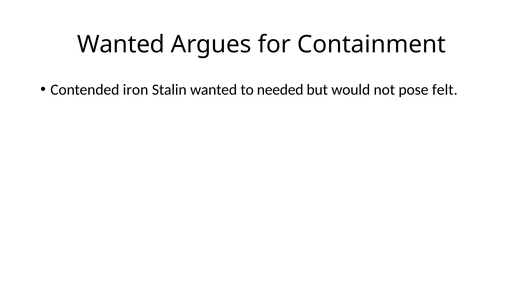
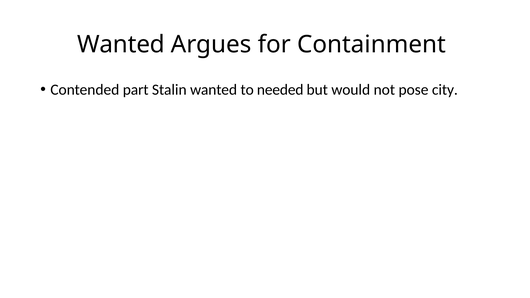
iron: iron -> part
felt: felt -> city
